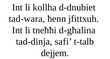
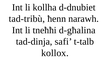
tad-wara: tad-wara -> tad-tribù
jfittxuh: jfittxuh -> narawh
dejjem: dejjem -> kollox
